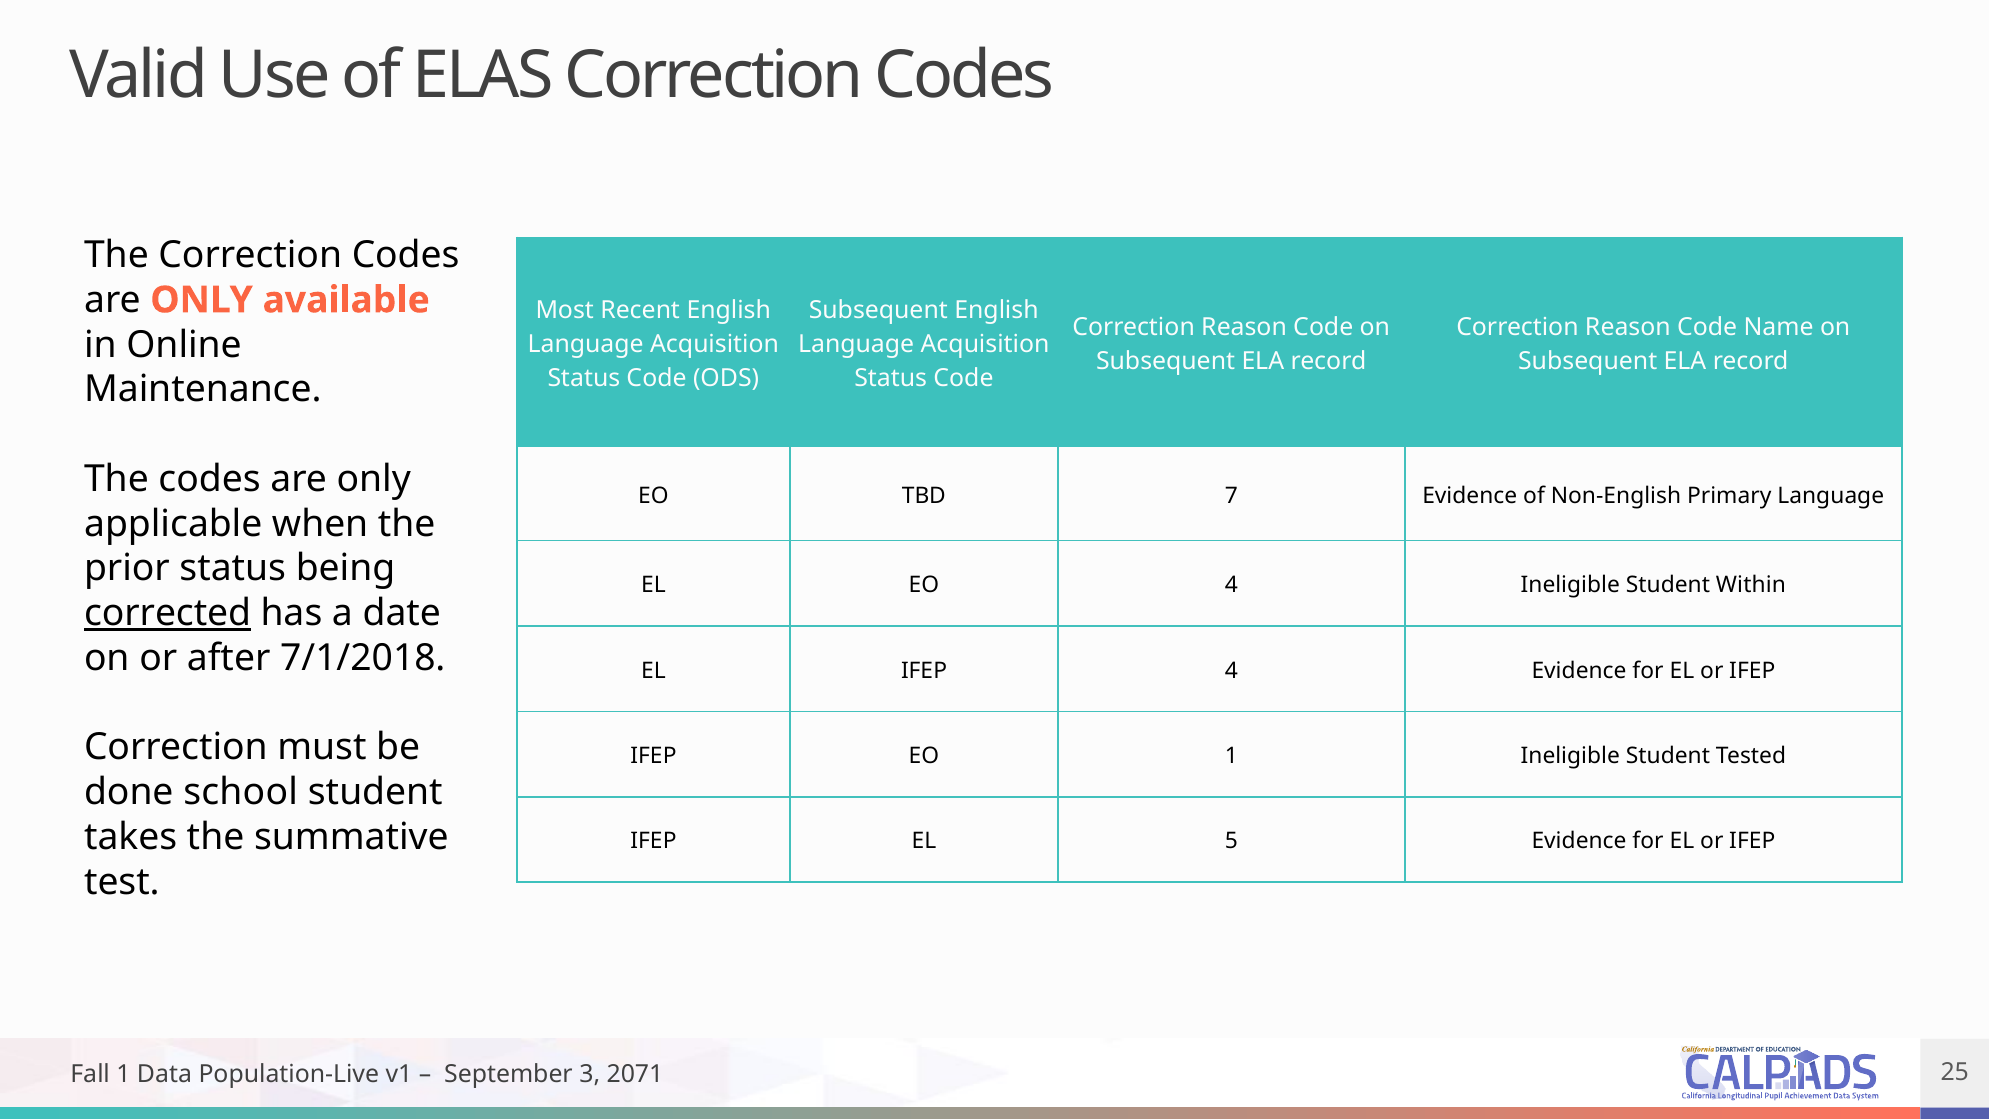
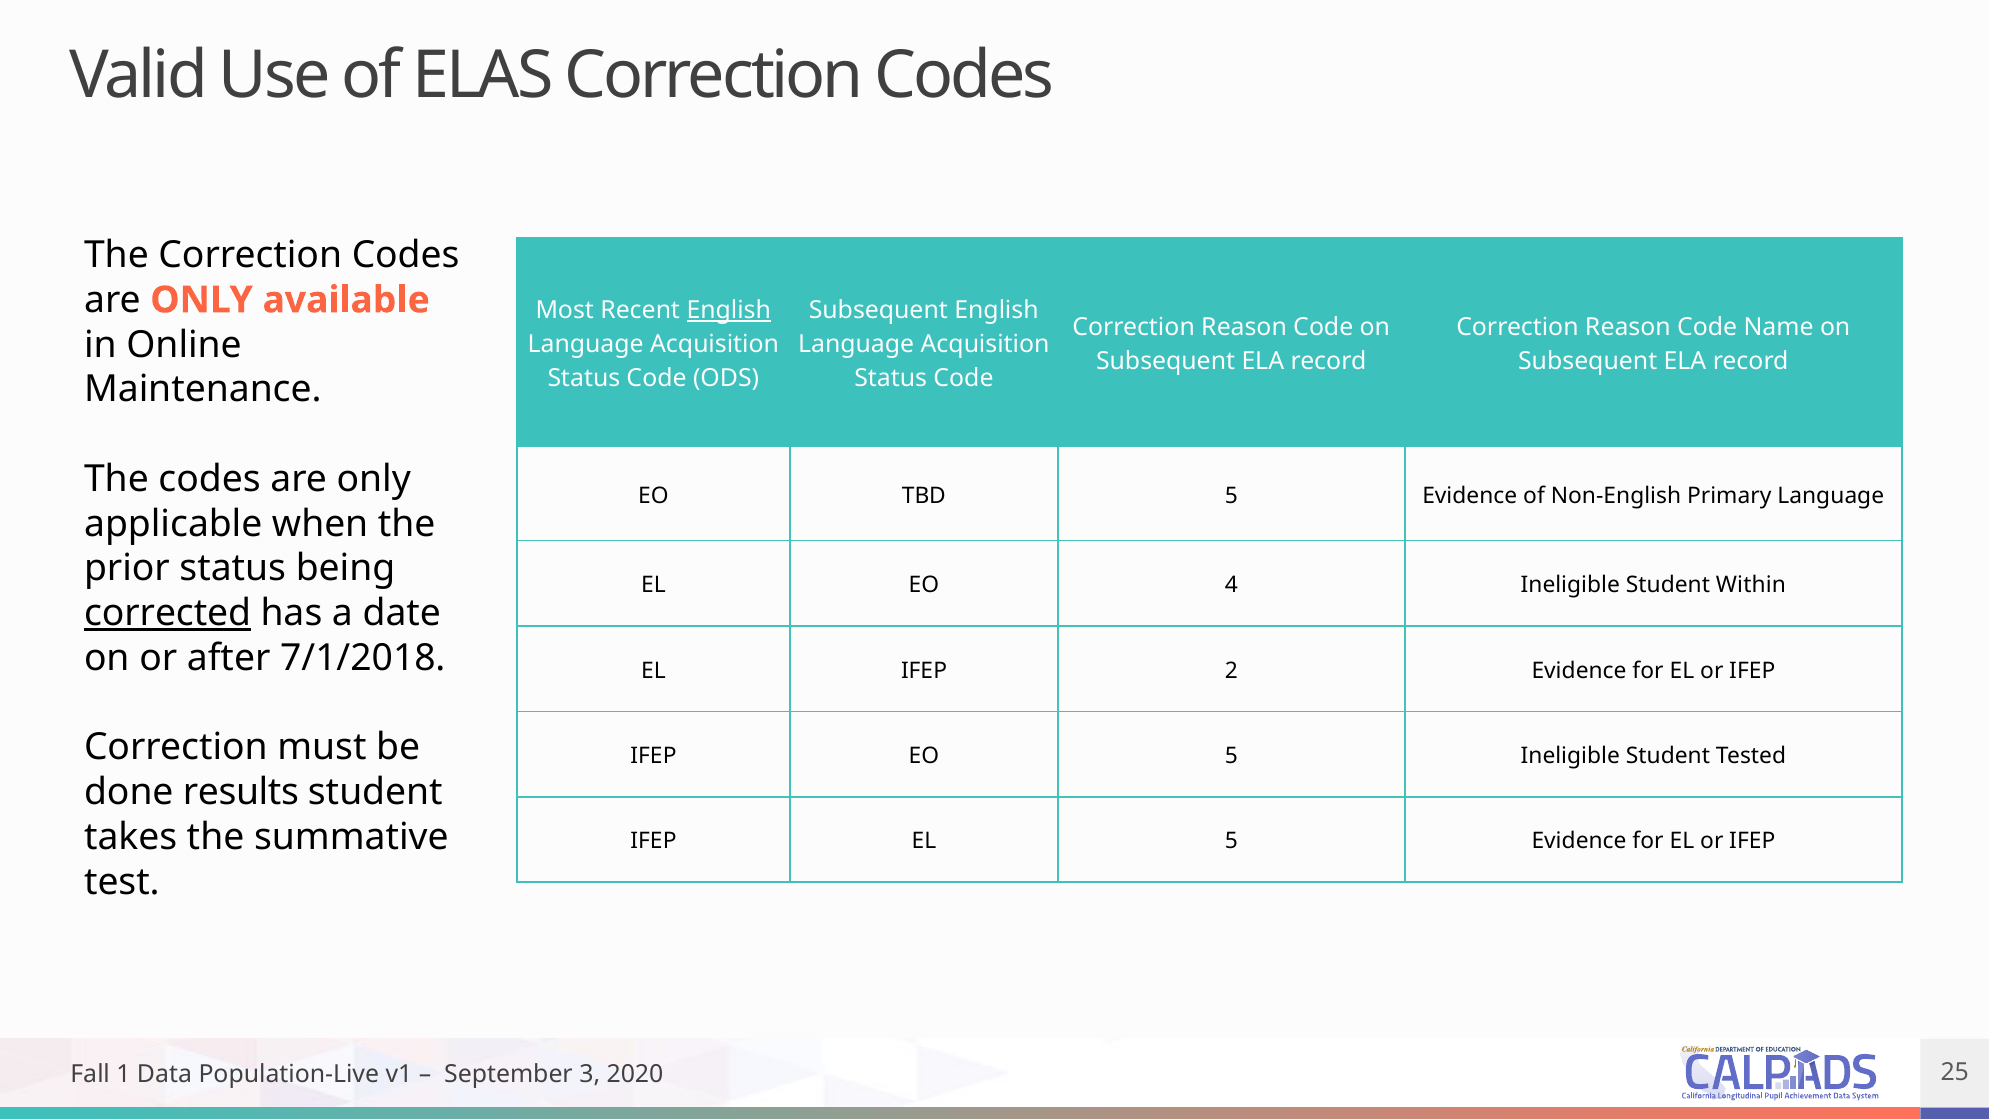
English at (729, 310) underline: none -> present
TBD 7: 7 -> 5
IFEP 4: 4 -> 2
EO 1: 1 -> 5
school: school -> results
2071: 2071 -> 2020
